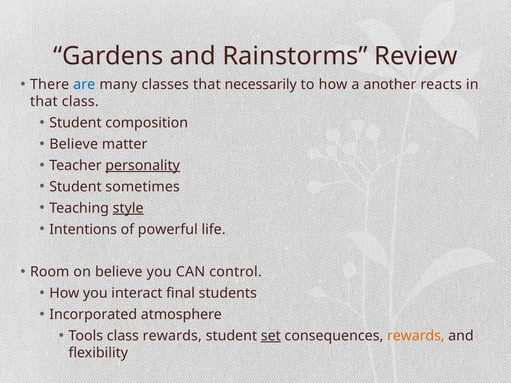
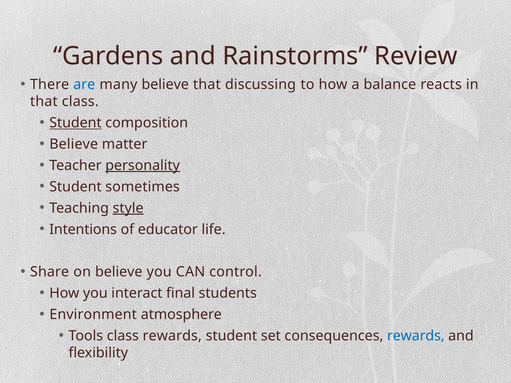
many classes: classes -> believe
necessarily: necessarily -> discussing
another: another -> balance
Student at (75, 123) underline: none -> present
powerful: powerful -> educator
Room: Room -> Share
Incorporated: Incorporated -> Environment
set underline: present -> none
rewards at (416, 336) colour: orange -> blue
